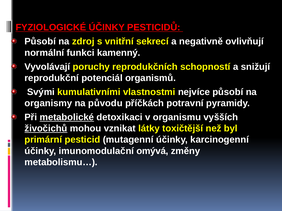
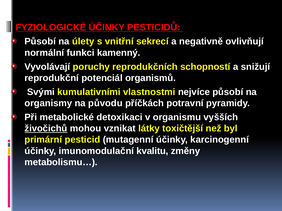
zdroj: zdroj -> úlety
metabolické underline: present -> none
omývá: omývá -> kvalitu
